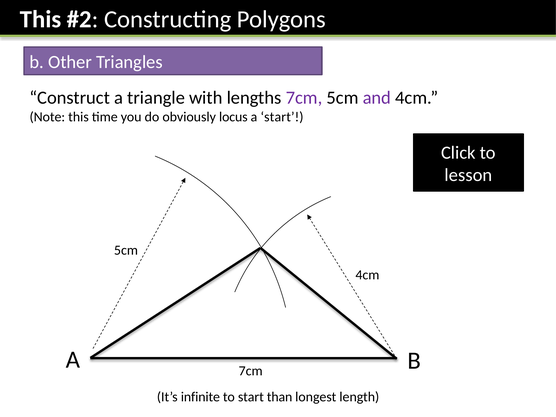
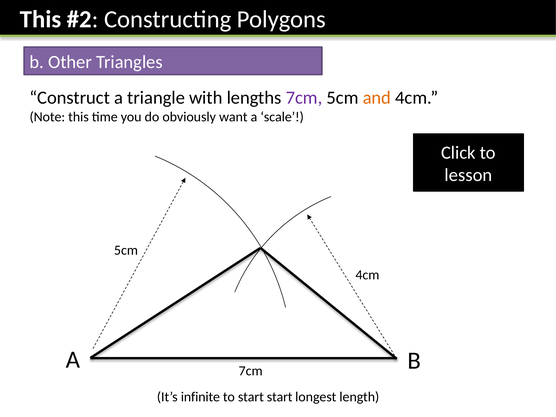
and colour: purple -> orange
locus: locus -> want
a start: start -> scale
start than: than -> start
